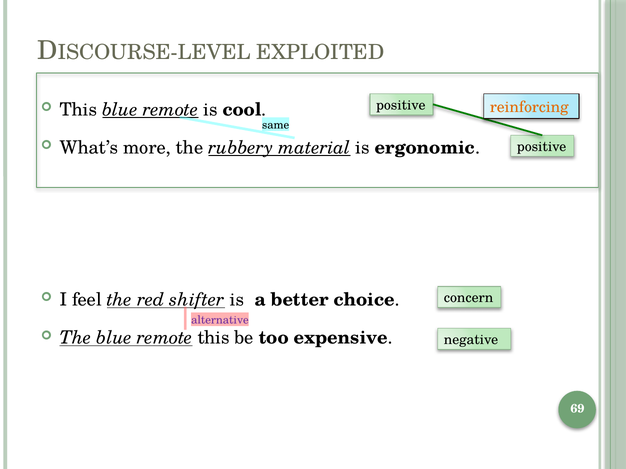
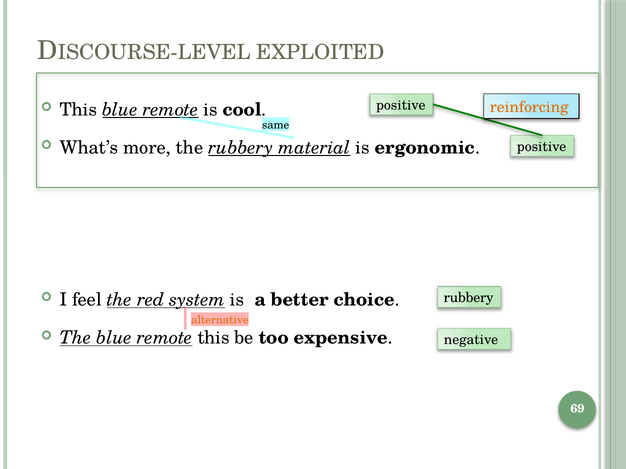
shifter: shifter -> system
concern at (469, 298): concern -> rubbery
alternative colour: purple -> orange
